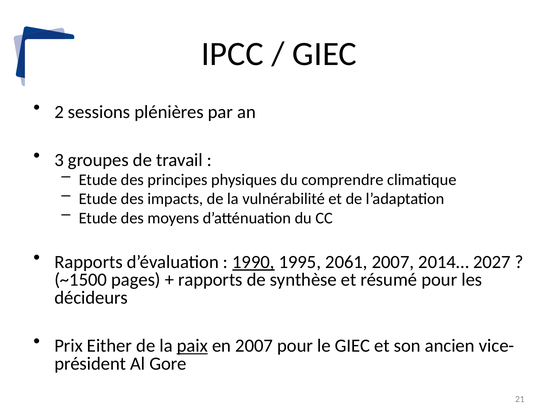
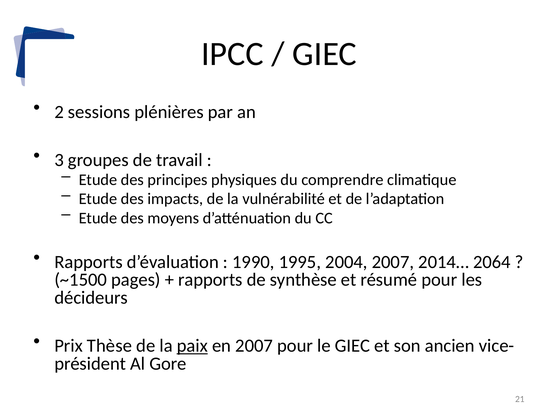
1990 underline: present -> none
2061: 2061 -> 2004
2027: 2027 -> 2064
Either: Either -> Thèse
